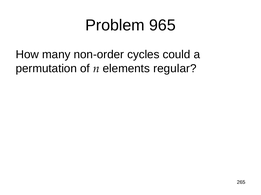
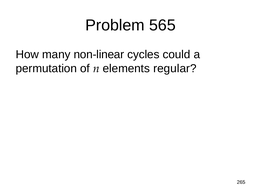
965: 965 -> 565
non-order: non-order -> non-linear
